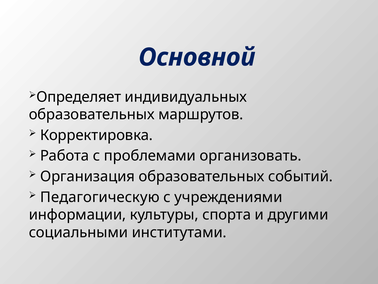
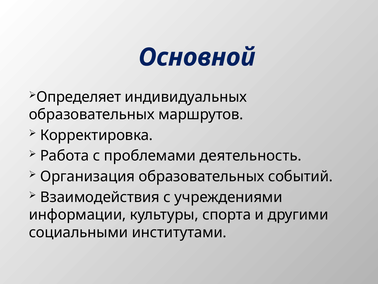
организовать: организовать -> деятельность
Педагогическую: Педагогическую -> Взаимодействия
